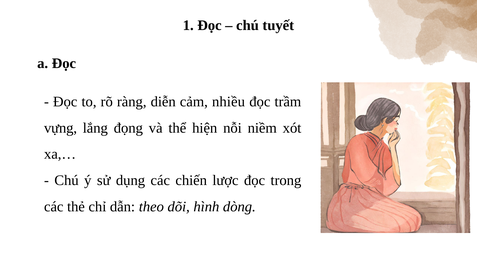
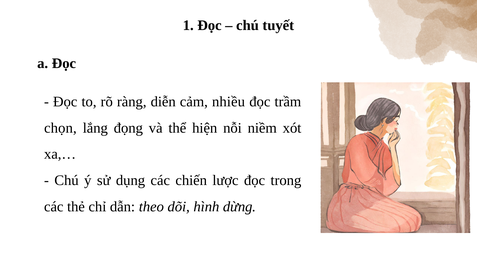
vựng: vựng -> chọn
dòng: dòng -> dừng
